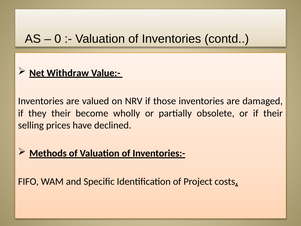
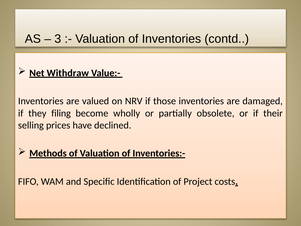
0: 0 -> 3
they their: their -> filing
